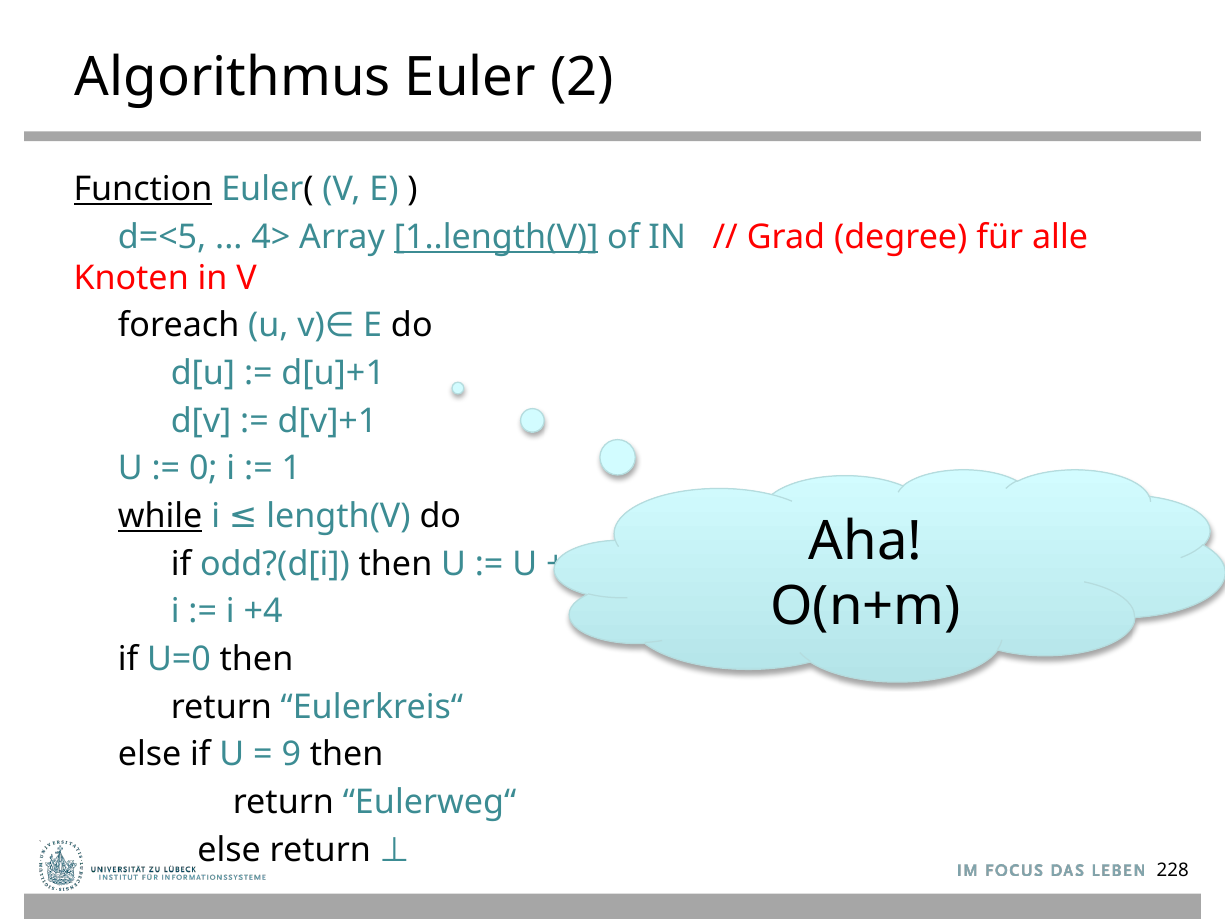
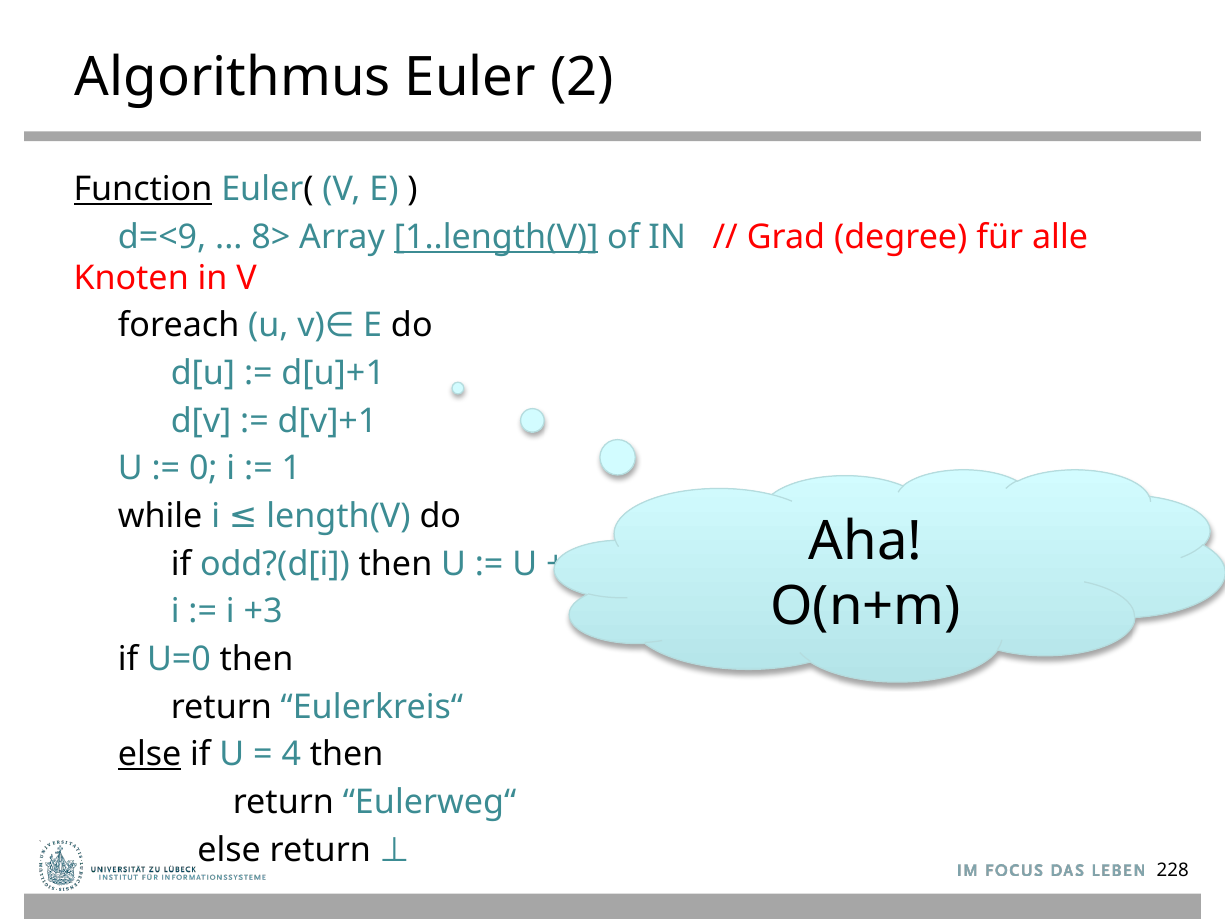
d=<5: d=<5 -> d=<9
4>: 4> -> 8>
while underline: present -> none
+4: +4 -> +3
else at (150, 754) underline: none -> present
9: 9 -> 4
